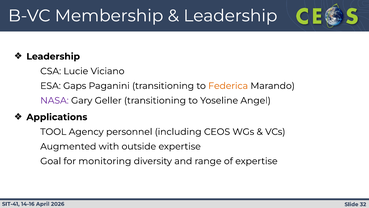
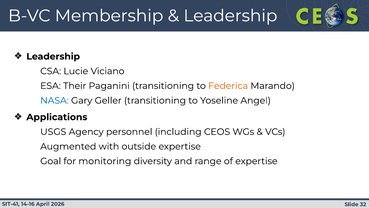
Gaps: Gaps -> Their
NASA colour: purple -> blue
TOOL: TOOL -> USGS
